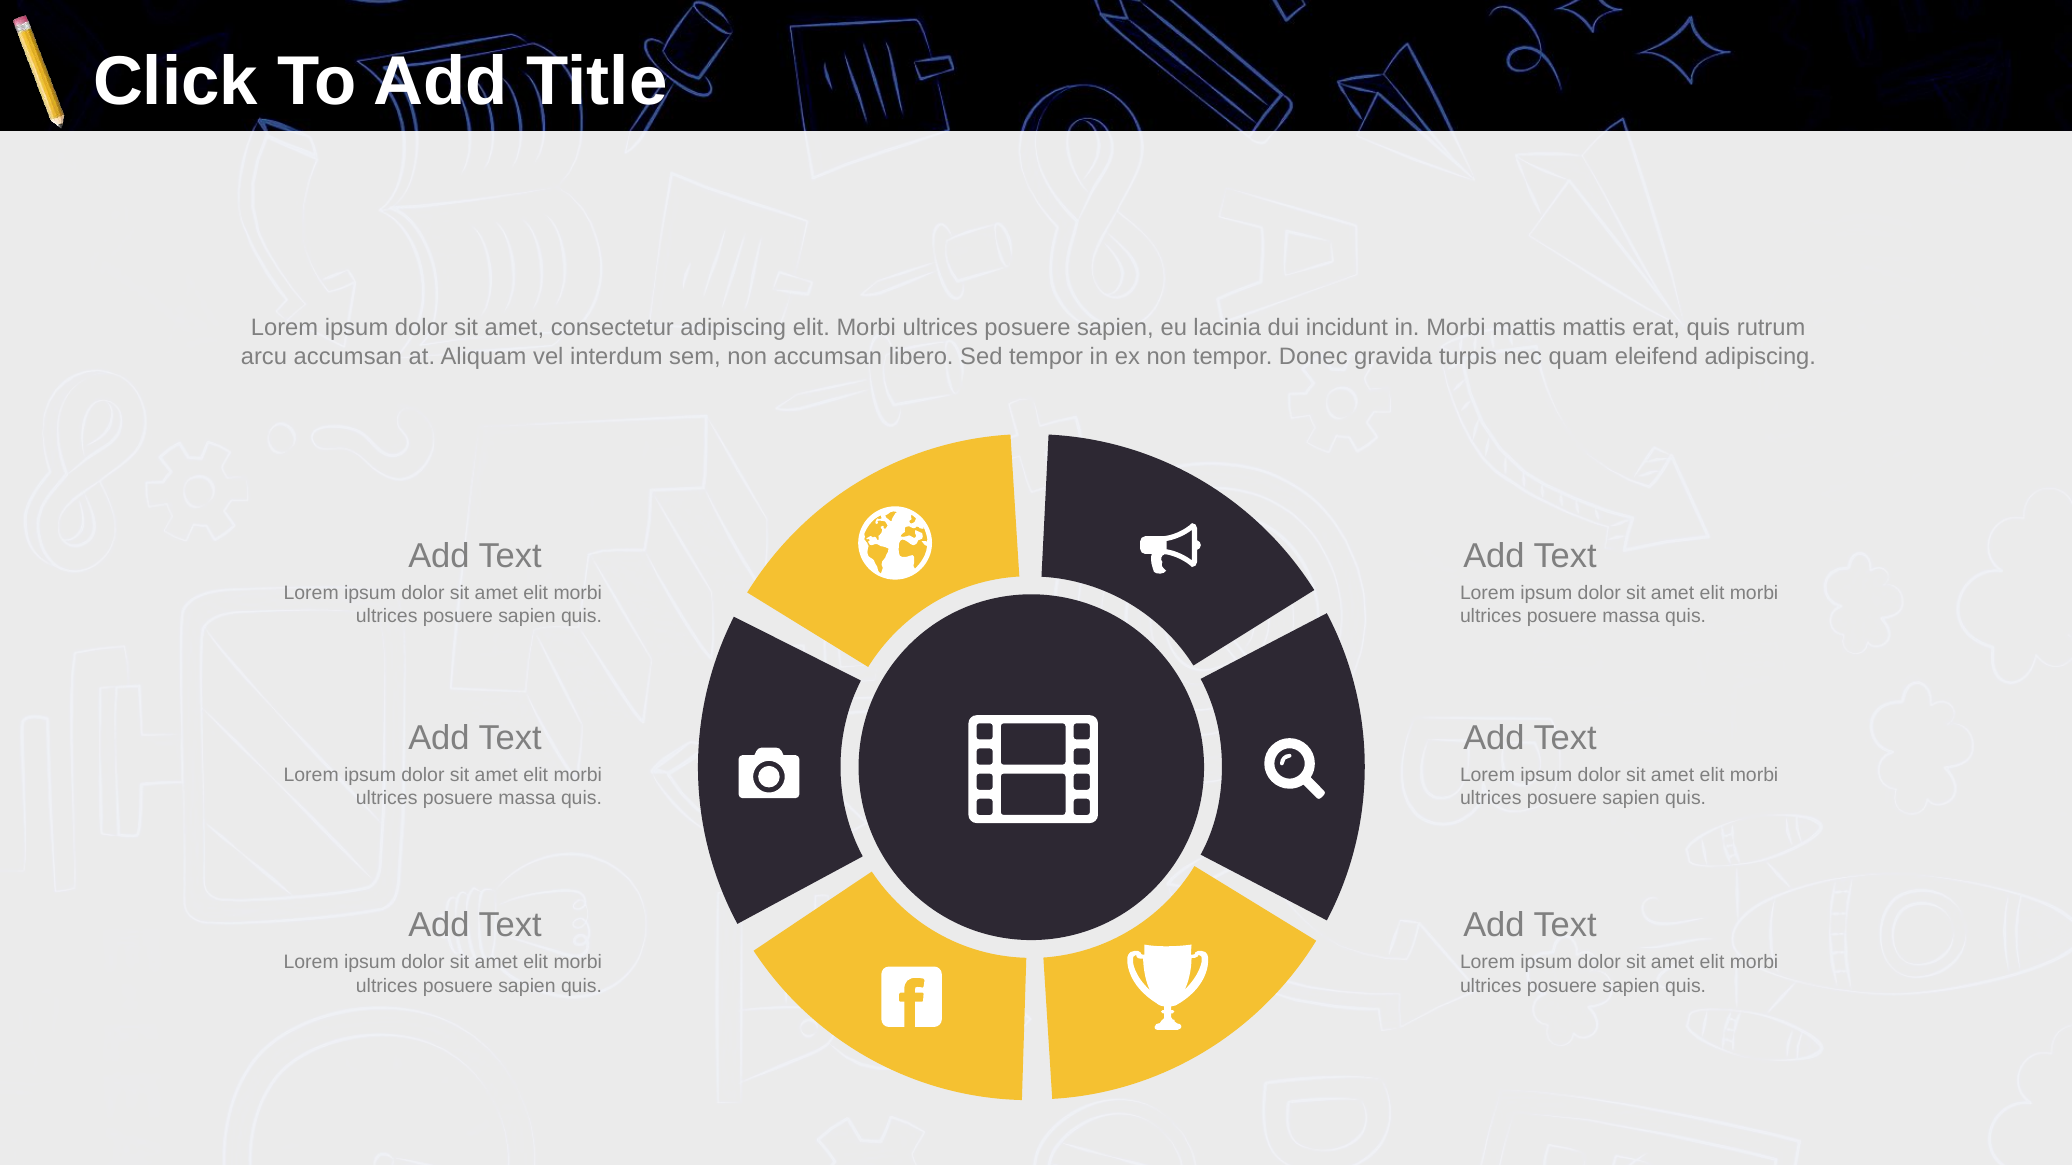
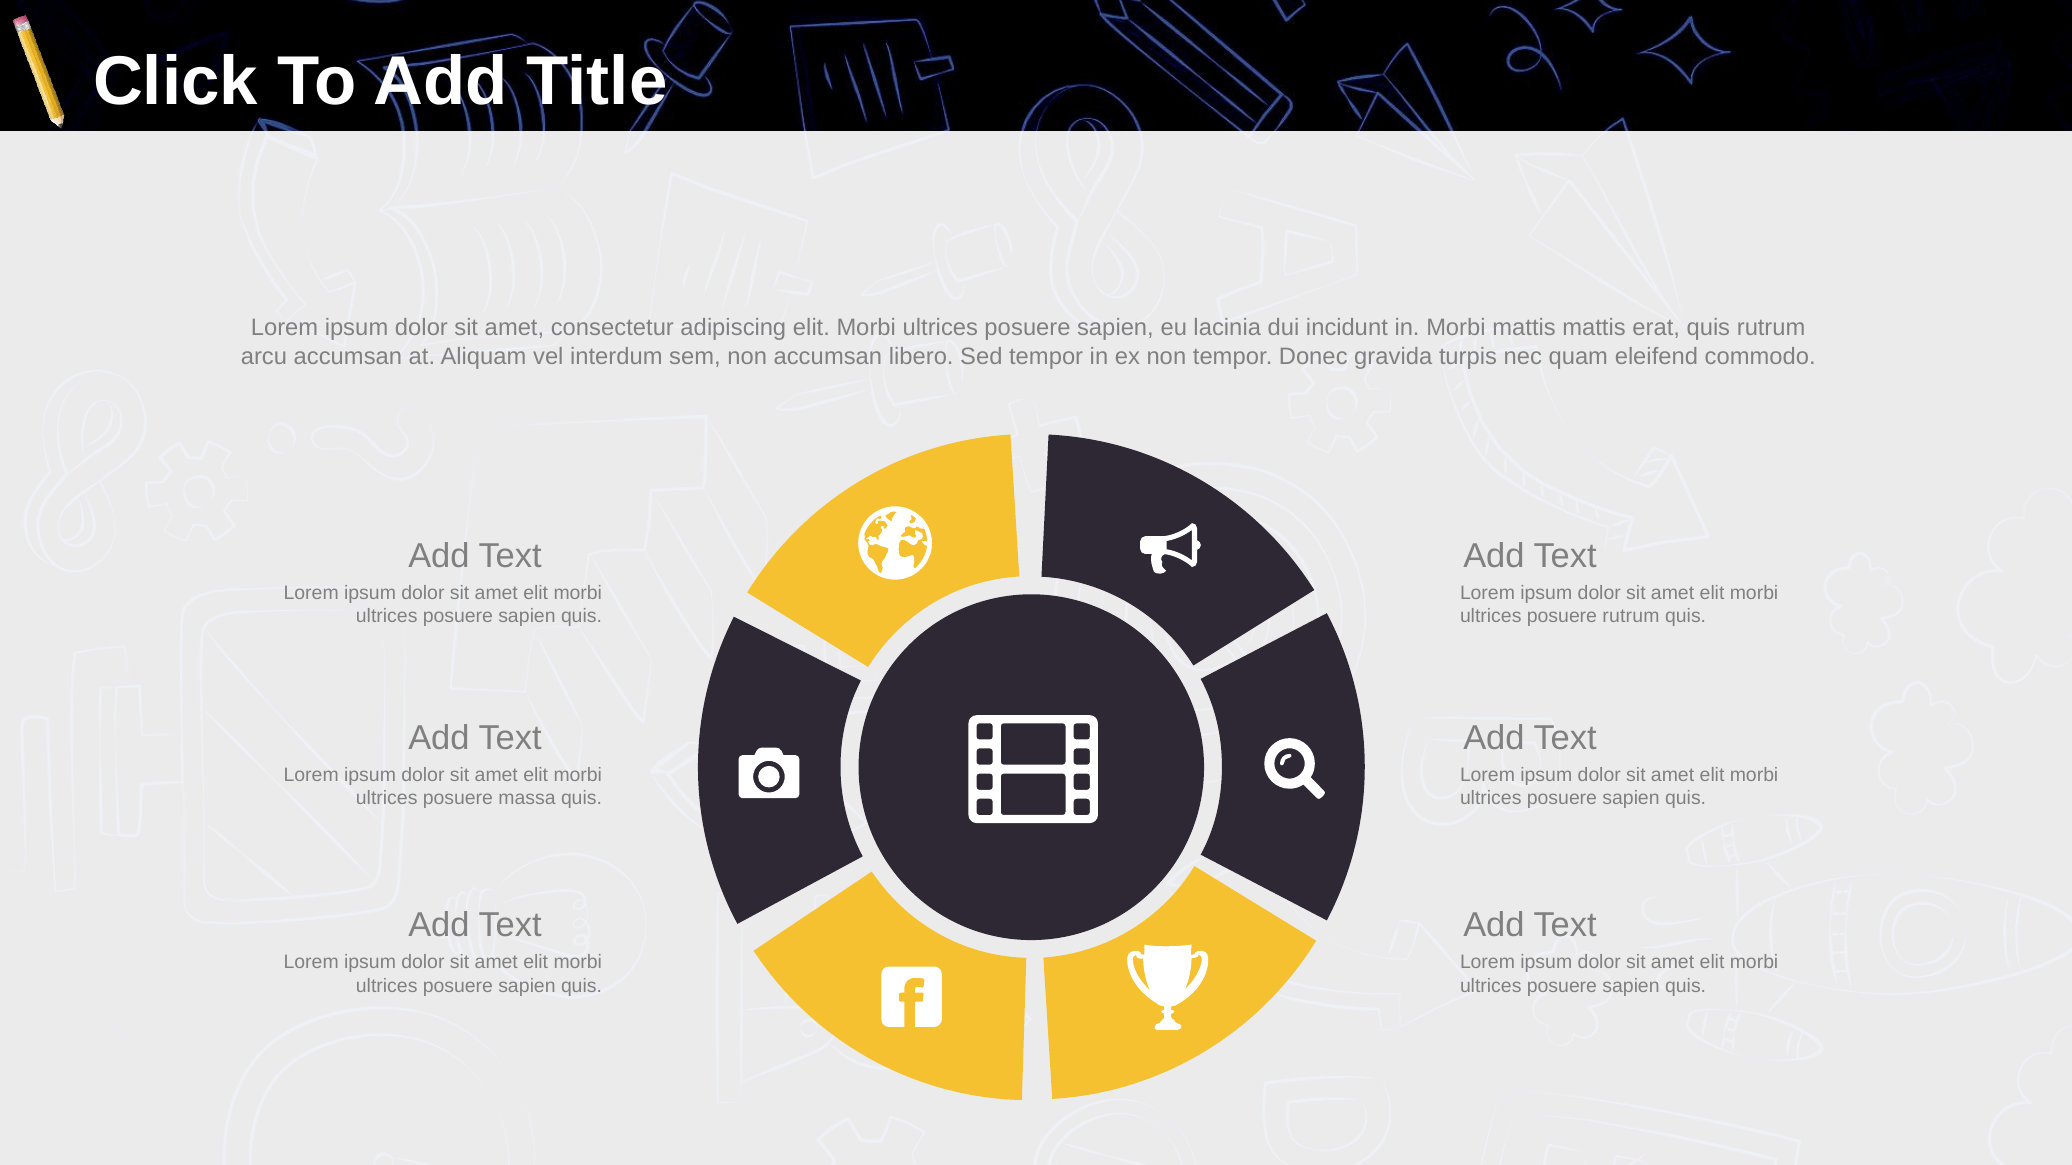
eleifend adipiscing: adipiscing -> commodo
massa at (1631, 617): massa -> rutrum
